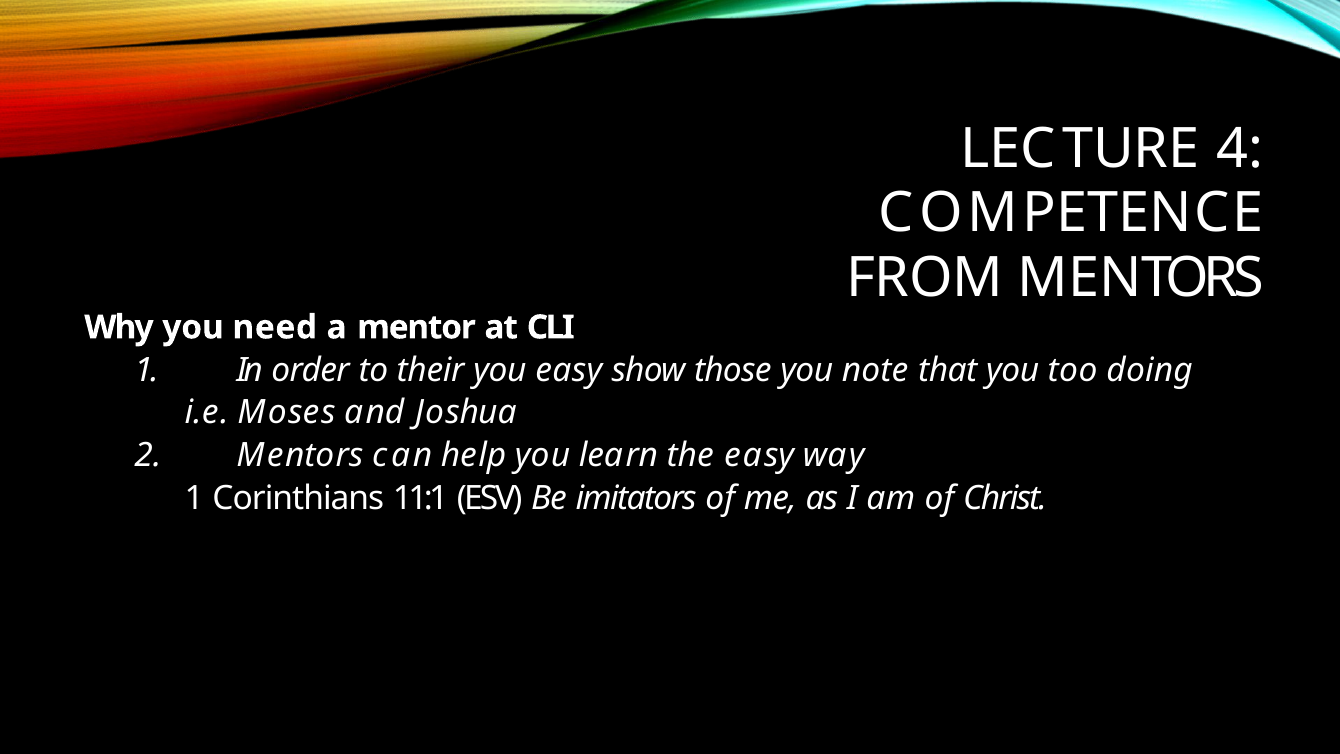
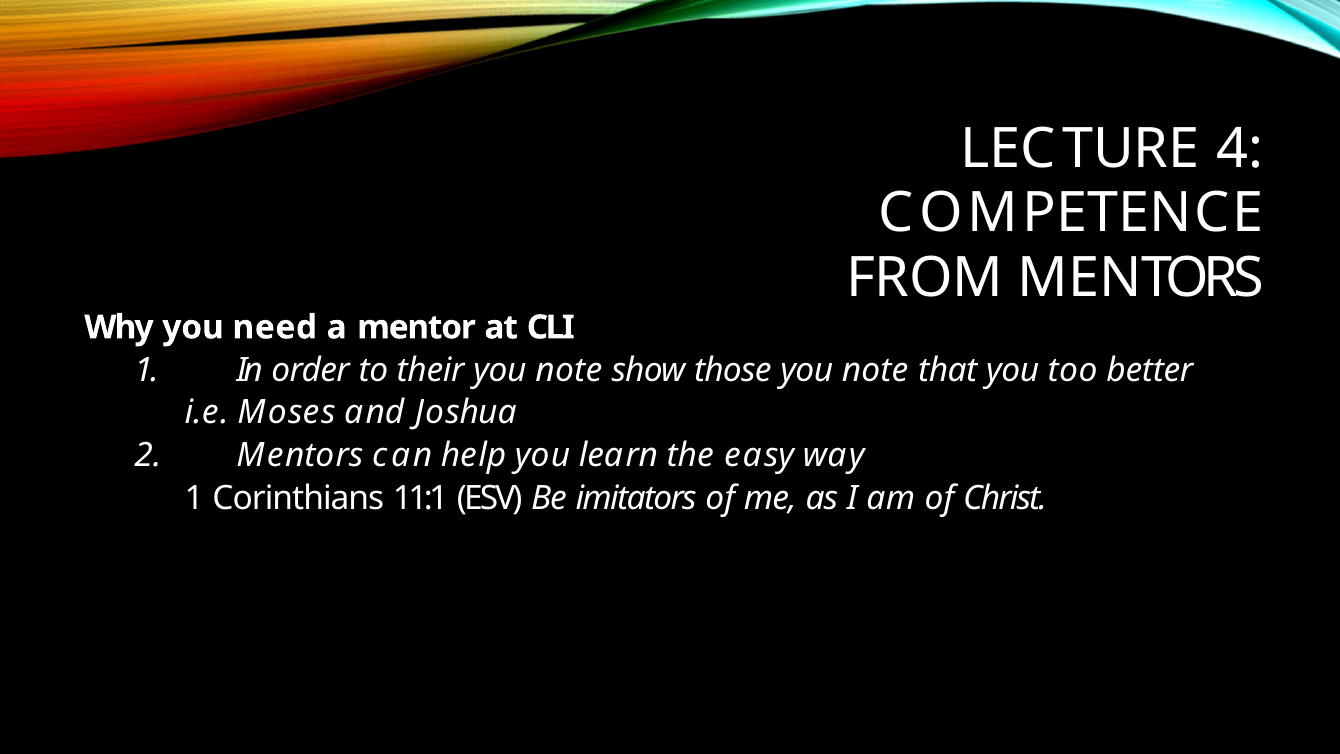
easy at (569, 370): easy -> note
doing: doing -> better
